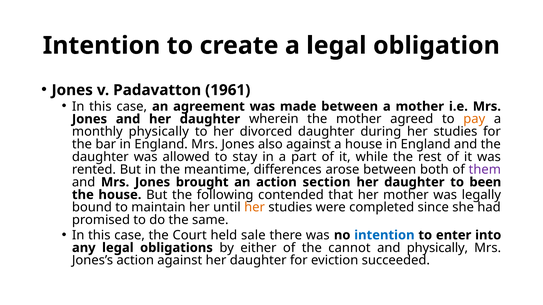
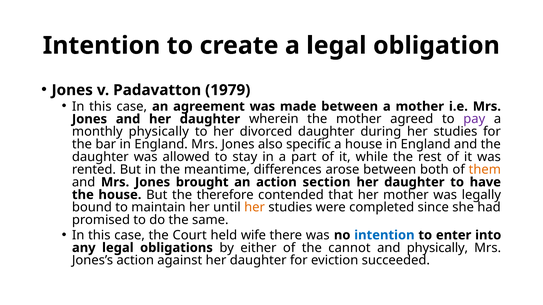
1961: 1961 -> 1979
pay colour: orange -> purple
also against: against -> specific
them colour: purple -> orange
been: been -> have
following: following -> therefore
sale: sale -> wife
